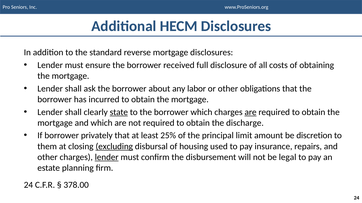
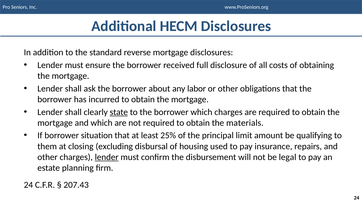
are at (251, 112) underline: present -> none
discharge: discharge -> materials
privately: privately -> situation
discretion: discretion -> qualifying
excluding underline: present -> none
378.00: 378.00 -> 207.43
